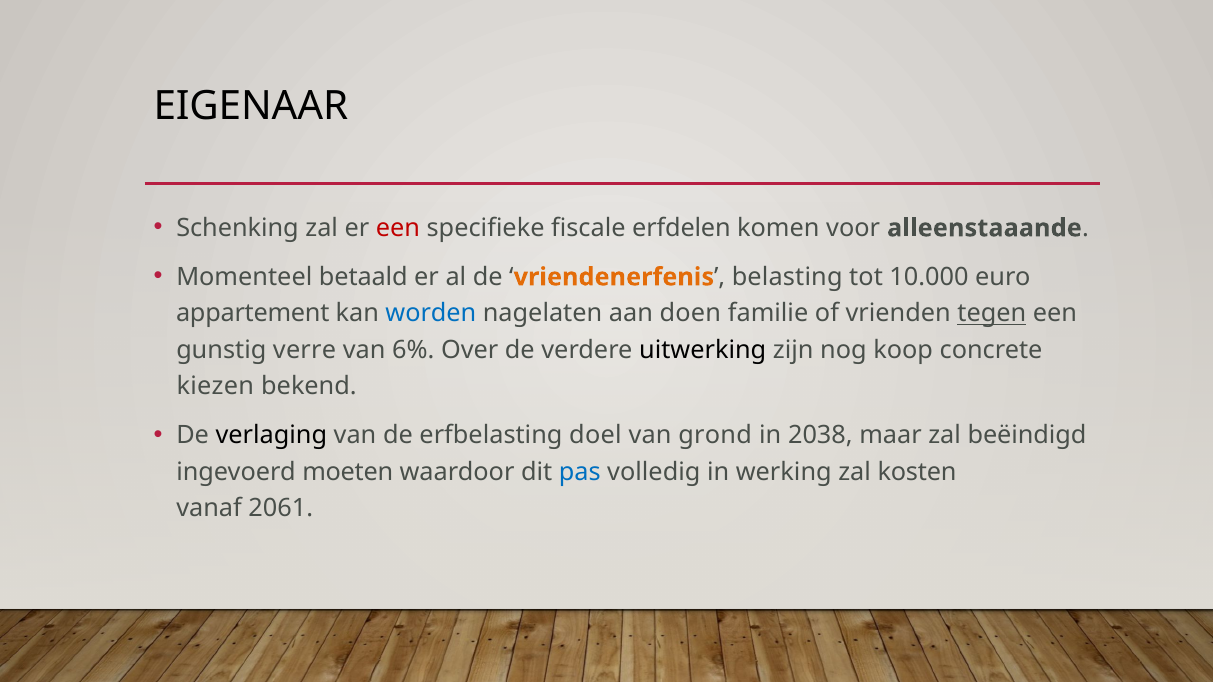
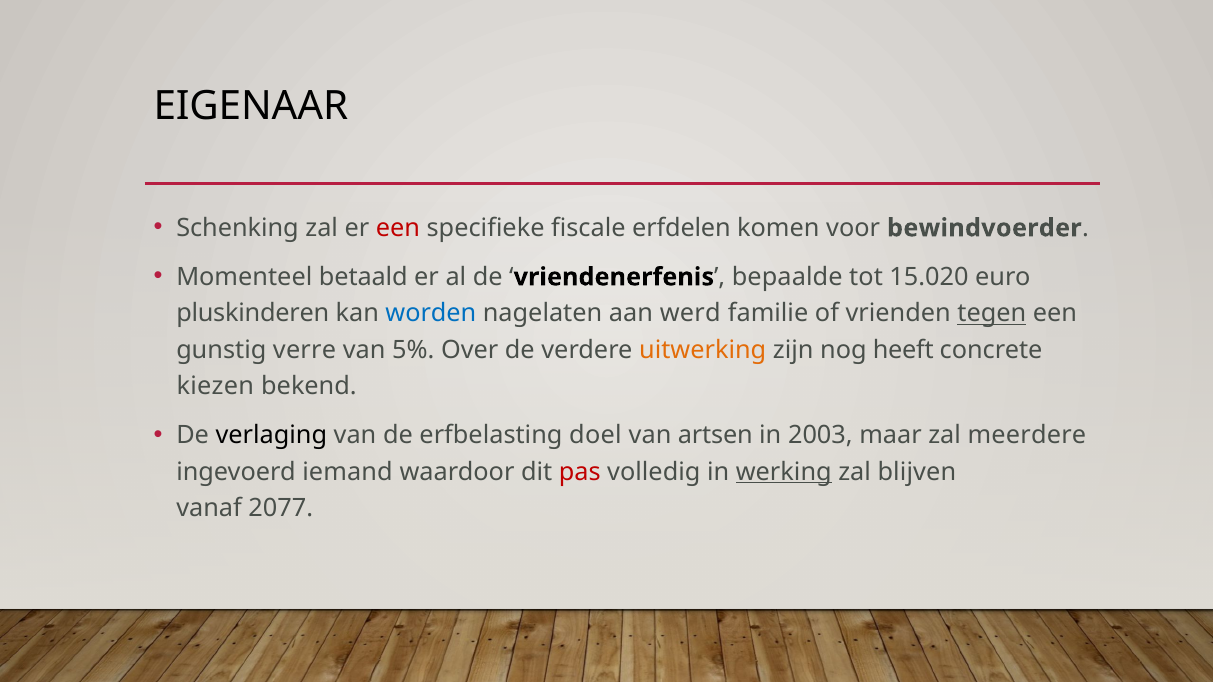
alleenstaaande: alleenstaaande -> bewindvoerder
vriendenerfenis colour: orange -> black
belasting: belasting -> bepaalde
10.000: 10.000 -> 15.020
appartement: appartement -> pluskinderen
doen: doen -> werd
6%: 6% -> 5%
uitwerking colour: black -> orange
koop: koop -> heeft
grond: grond -> artsen
2038: 2038 -> 2003
beëindigd: beëindigd -> meerdere
moeten: moeten -> iemand
pas colour: blue -> red
werking underline: none -> present
kosten: kosten -> blijven
2061: 2061 -> 2077
